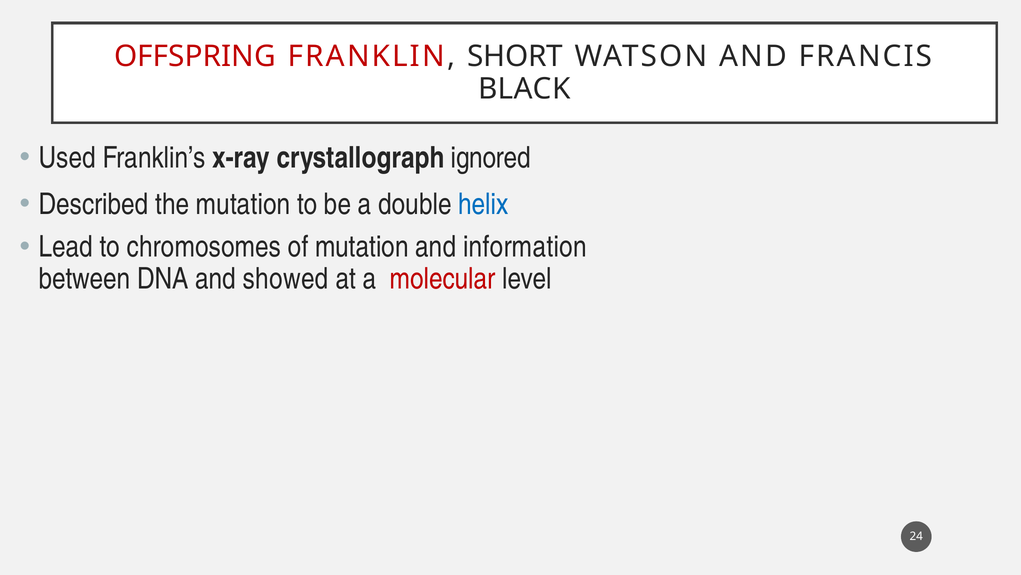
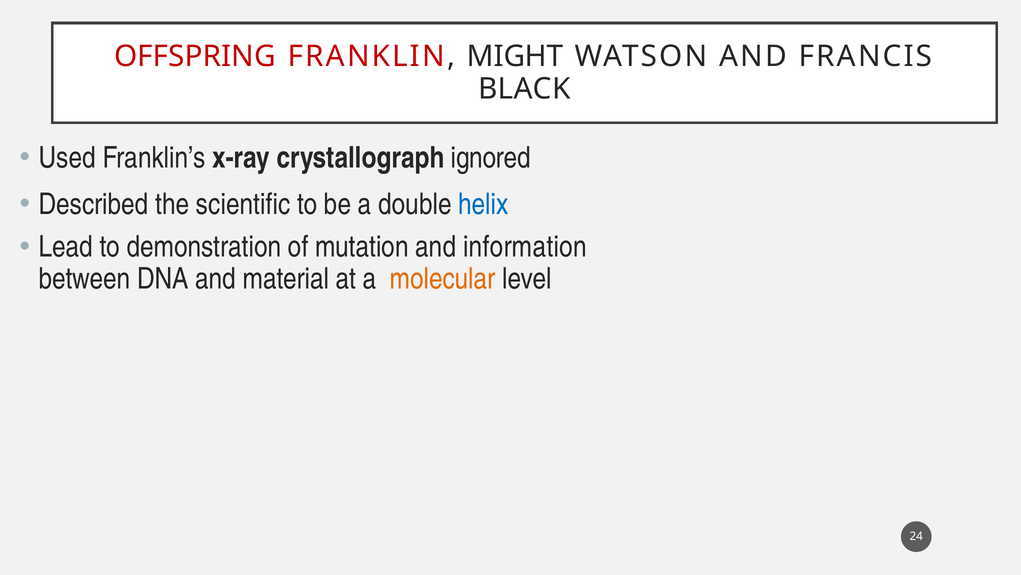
SHORT: SHORT -> MIGHT
the mutation: mutation -> scientific
chromosomes: chromosomes -> demonstration
showed: showed -> material
molecular colour: red -> orange
